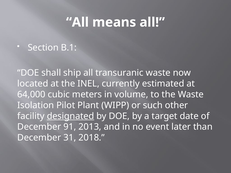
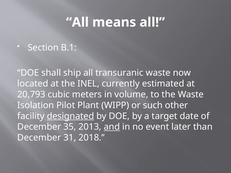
64,000: 64,000 -> 20,793
91: 91 -> 35
and underline: none -> present
